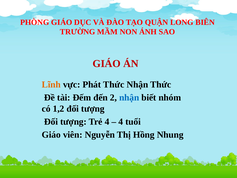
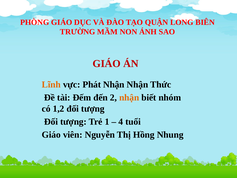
Phát Thức: Thức -> Nhận
nhận at (129, 97) colour: blue -> orange
Trẻ 4: 4 -> 1
